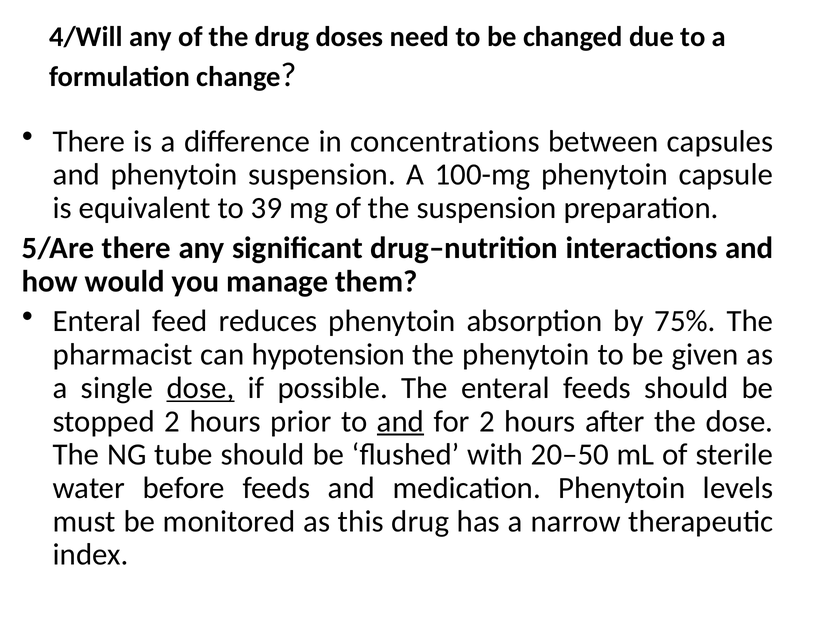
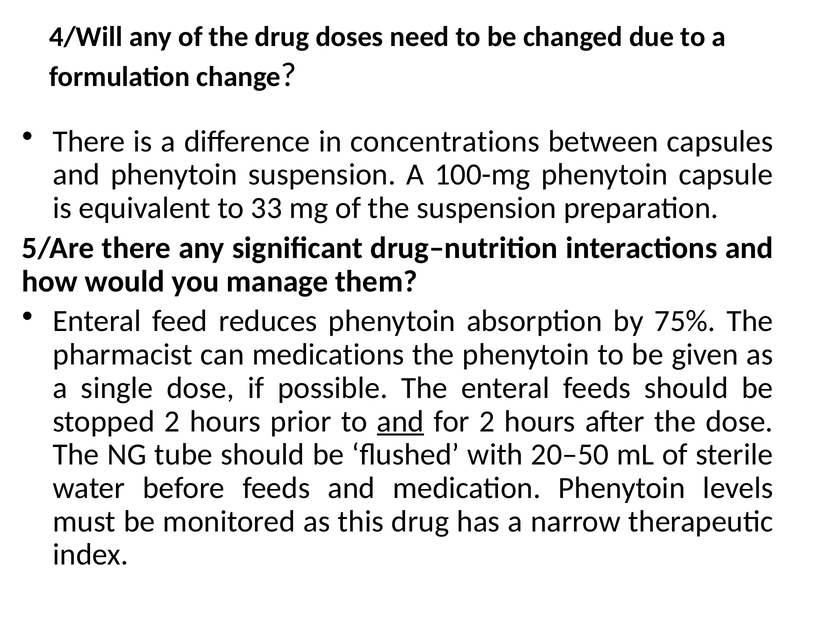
39: 39 -> 33
hypotension: hypotension -> medications
dose at (200, 388) underline: present -> none
